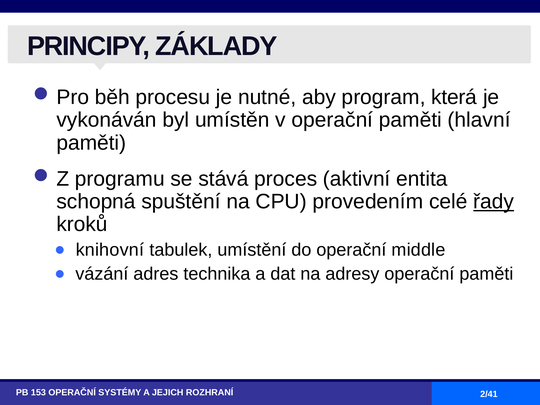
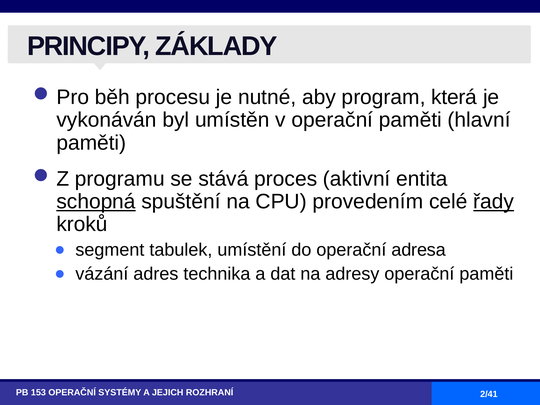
schopná underline: none -> present
knihovní: knihovní -> segment
middle: middle -> adresa
